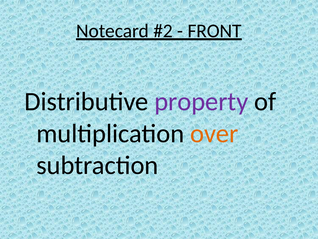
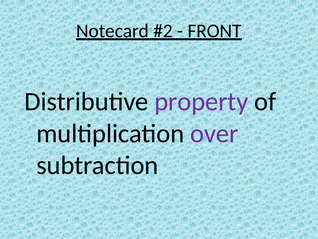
over colour: orange -> purple
